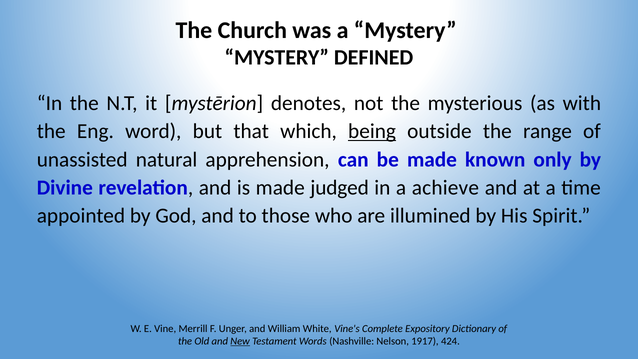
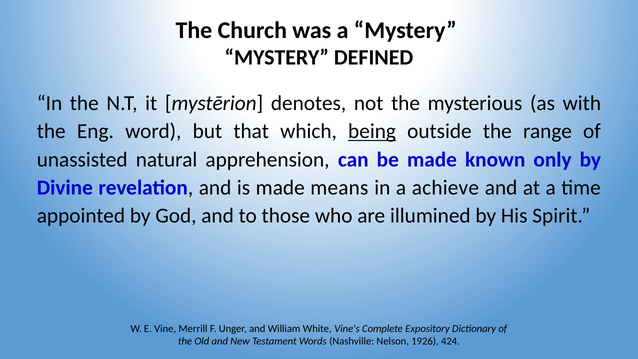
judged: judged -> means
New underline: present -> none
1917: 1917 -> 1926
